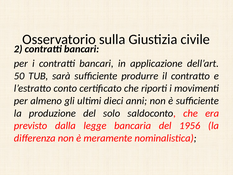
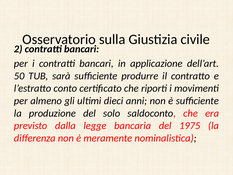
1956: 1956 -> 1975
